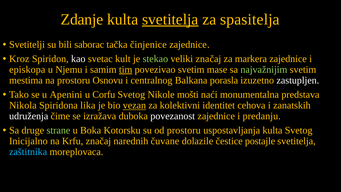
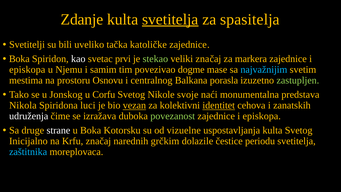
saborac: saborac -> uveliko
činjenice: činjenice -> katoličke
Kroz at (19, 59): Kroz -> Boka
kult: kult -> prvi
tim underline: present -> none
povezivao svetim: svetim -> dogme
najvažnijim colour: light green -> light blue
zastupljen colour: white -> light green
Apenini: Apenini -> Jonskog
mošti: mošti -> svoje
lika: lika -> luci
identitet underline: none -> present
povezanost colour: white -> light green
predanju at (262, 116): predanju -> episkopa
strane colour: light green -> white
od prostoru: prostoru -> vizuelne
čuvane: čuvane -> grčkim
postajle: postajle -> periodu
